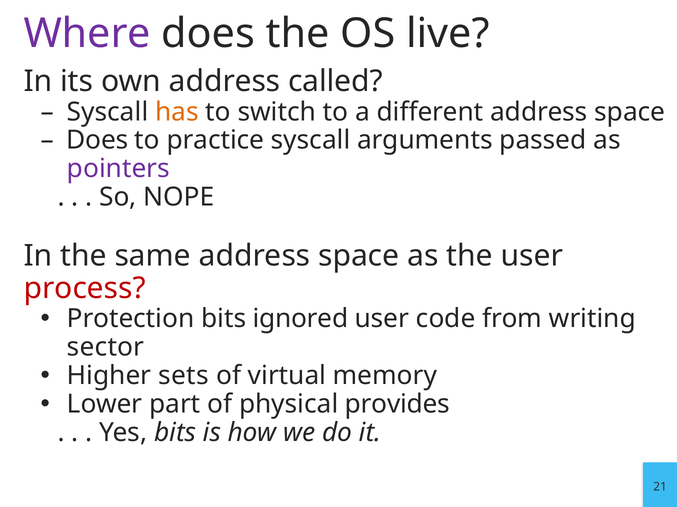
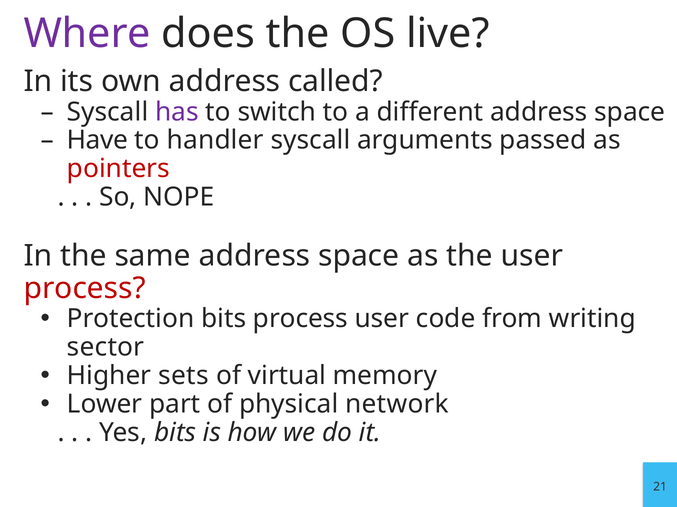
has colour: orange -> purple
Does at (97, 140): Does -> Have
practice: practice -> handler
pointers colour: purple -> red
bits ignored: ignored -> process
provides: provides -> network
